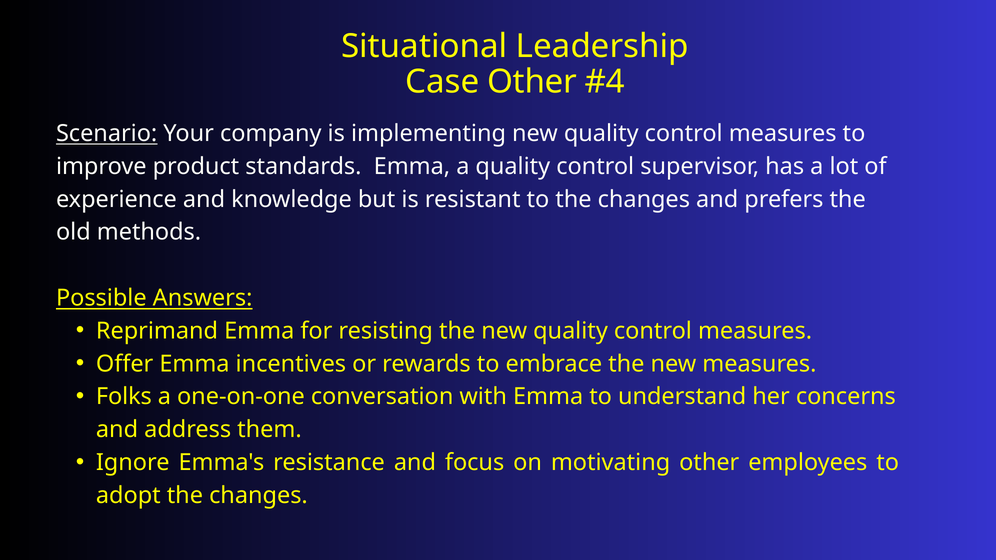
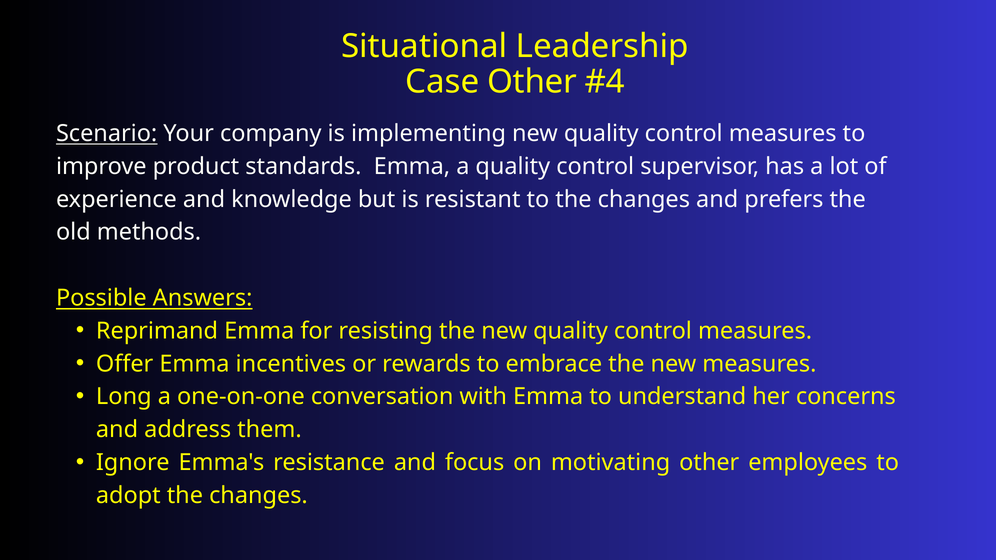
Folks: Folks -> Long
